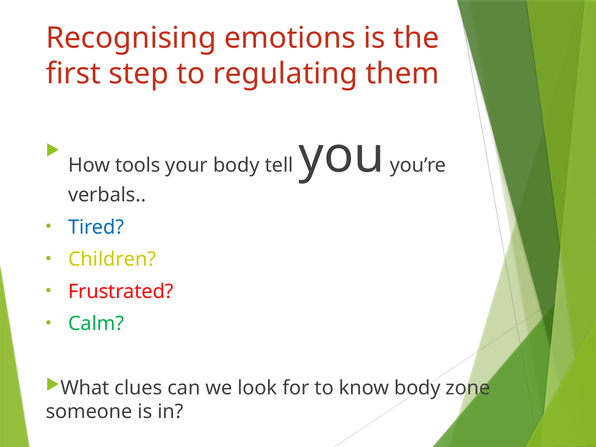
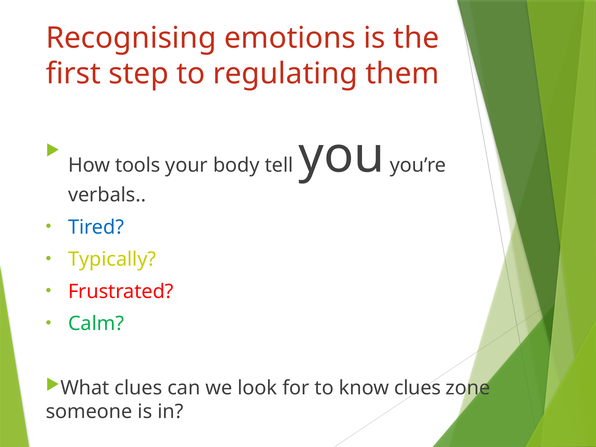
Children: Children -> Typically
know body: body -> clues
